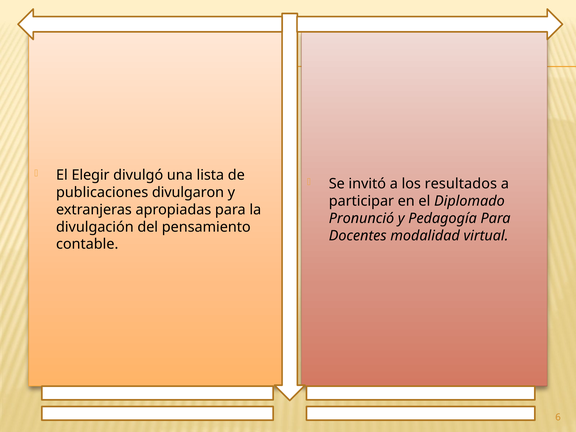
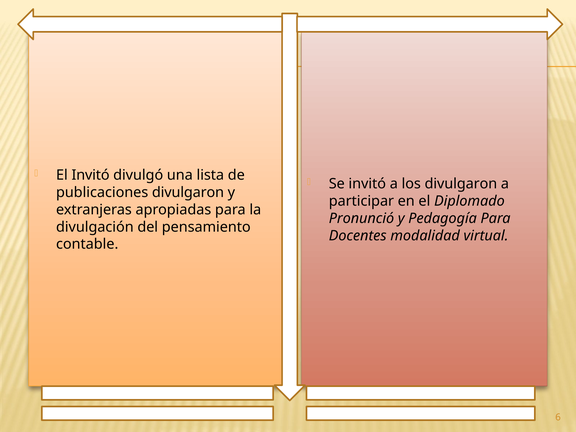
El Elegir: Elegir -> Invitó
los resultados: resultados -> divulgaron
